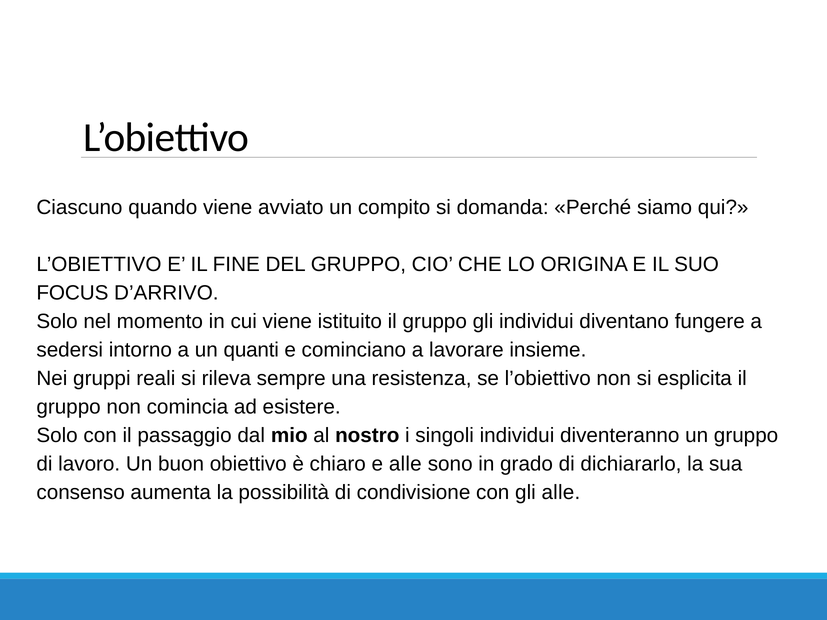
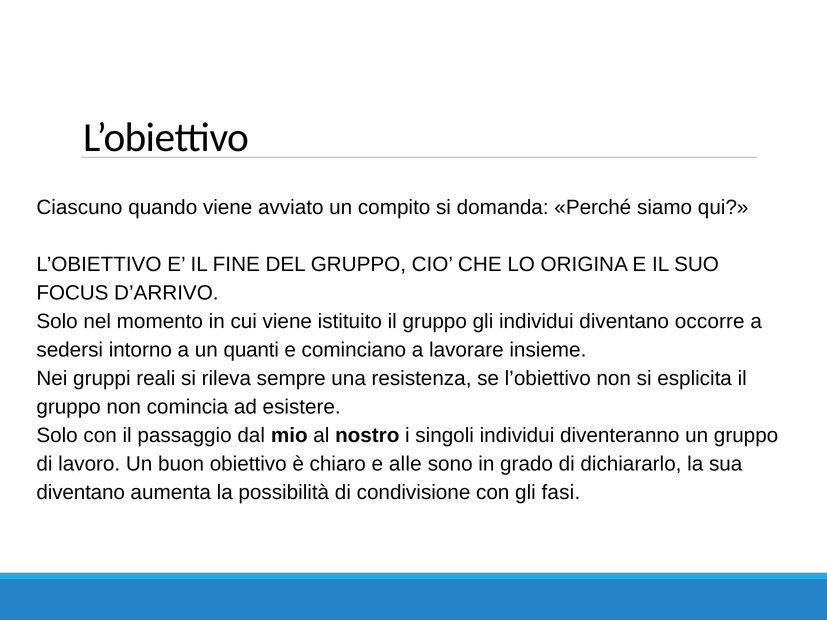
fungere: fungere -> occorre
consenso at (81, 493): consenso -> diventano
gli alle: alle -> fasi
